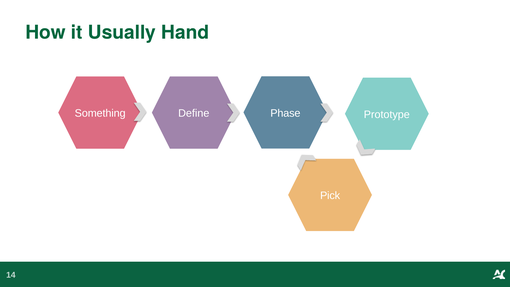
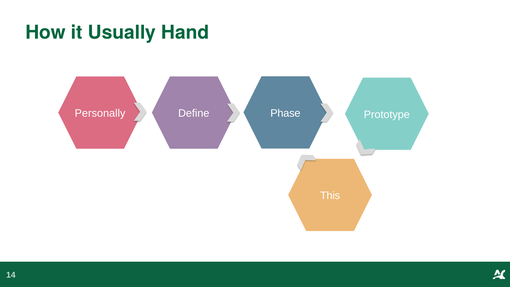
Something: Something -> Personally
Pick: Pick -> This
